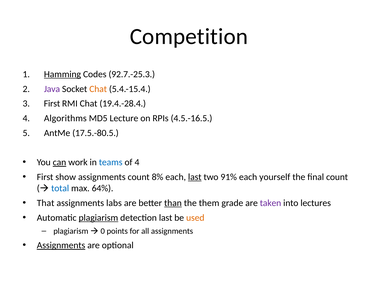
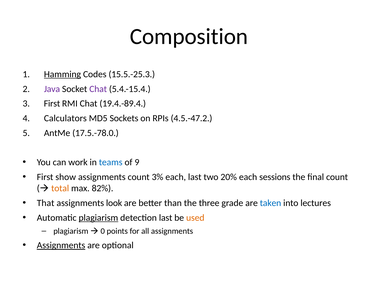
Competition: Competition -> Composition
92.7.-25.3: 92.7.-25.3 -> 15.5.-25.3
Chat at (98, 89) colour: orange -> purple
19.4.-28.4: 19.4.-28.4 -> 19.4.-89.4
Algorithms: Algorithms -> Calculators
Lecture: Lecture -> Sockets
4.5.-16.5: 4.5.-16.5 -> 4.5.-47.2
17.5.-80.5: 17.5.-80.5 -> 17.5.-78.0
can underline: present -> none
of 4: 4 -> 9
8%: 8% -> 3%
last at (195, 177) underline: present -> none
91%: 91% -> 20%
yourself: yourself -> sessions
total colour: blue -> orange
64%: 64% -> 82%
labs: labs -> look
than underline: present -> none
them: them -> three
taken colour: purple -> blue
